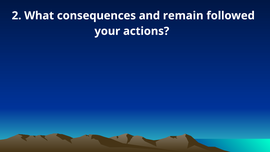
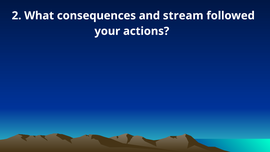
remain: remain -> stream
